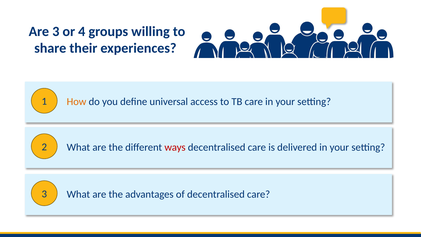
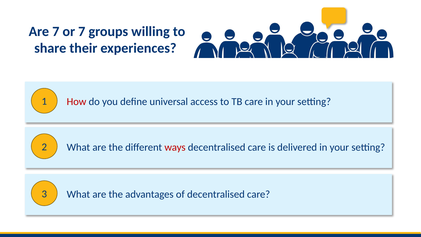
Are 3: 3 -> 7
4 at (82, 31): 4 -> 7
How colour: orange -> red
